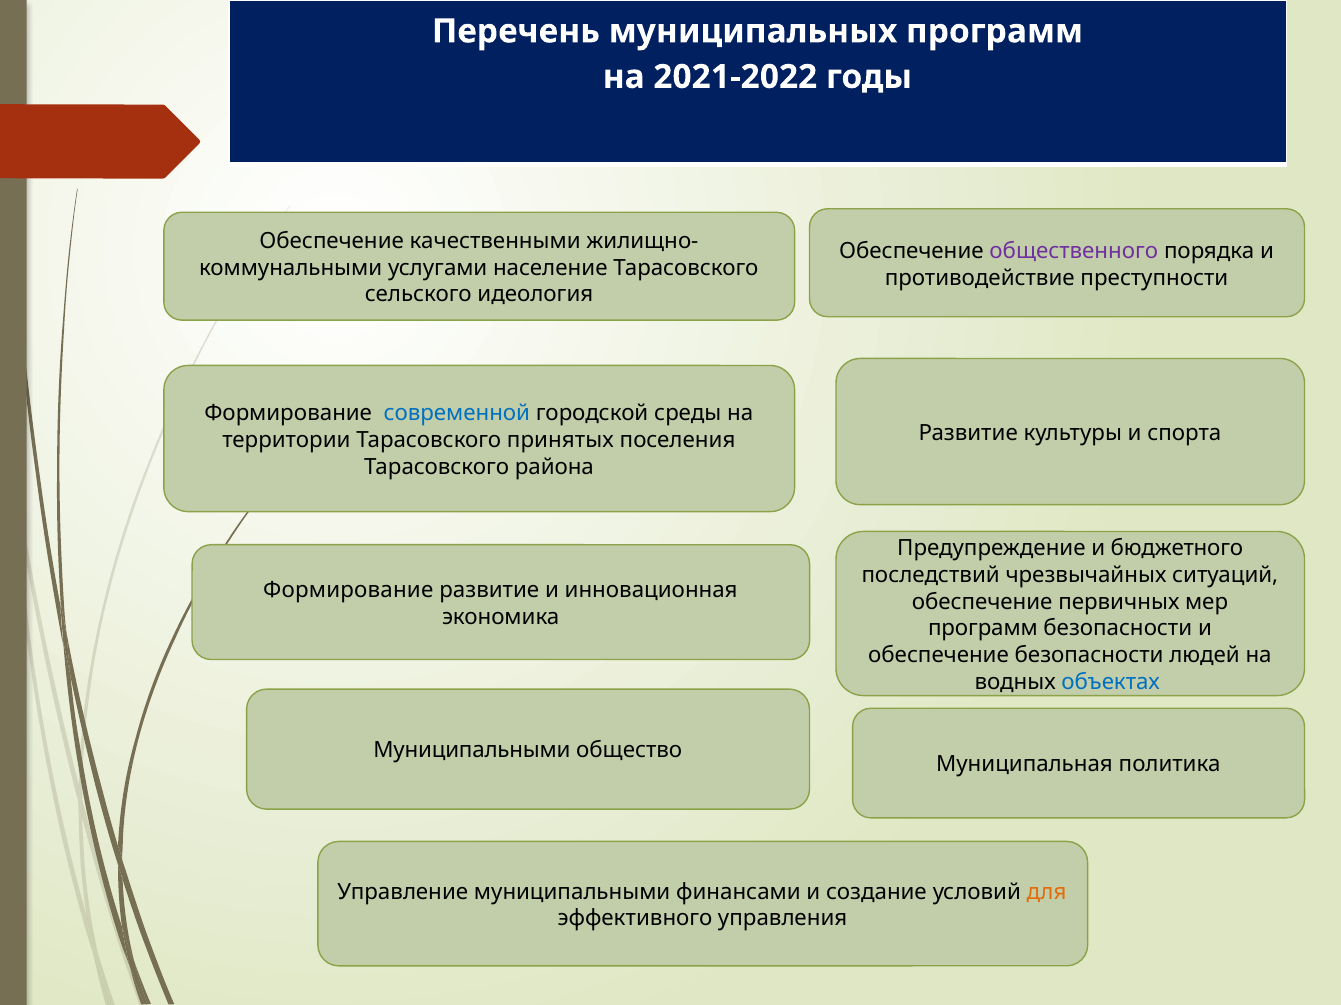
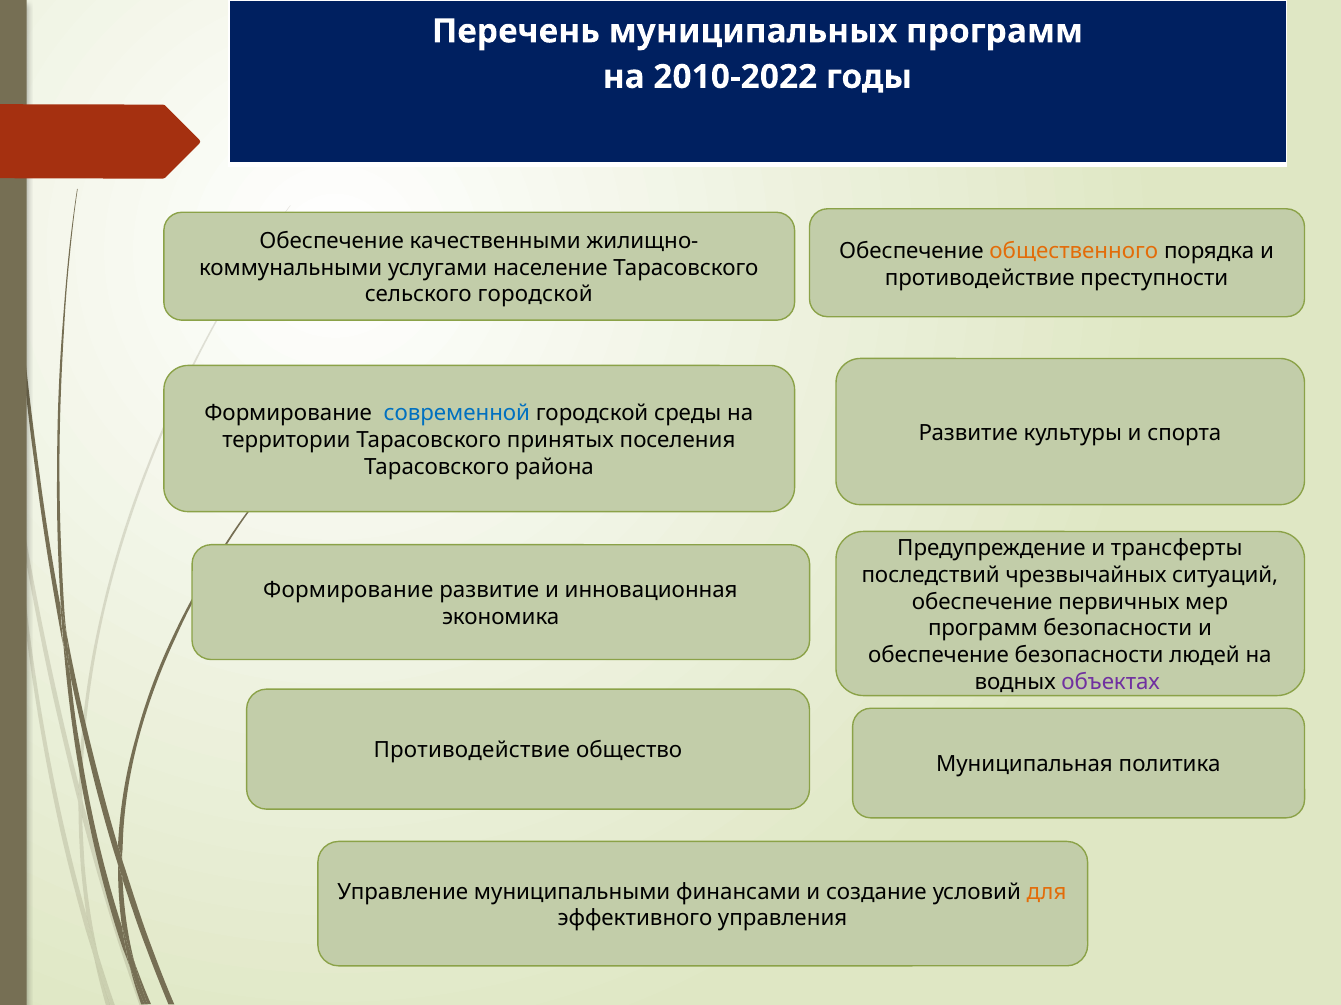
2021-2022: 2021-2022 -> 2010-2022
общественного colour: purple -> orange
сельского идеология: идеология -> городской
бюджетного: бюджетного -> трансферты
объектах colour: blue -> purple
Муниципальными at (472, 751): Муниципальными -> Противодействие
